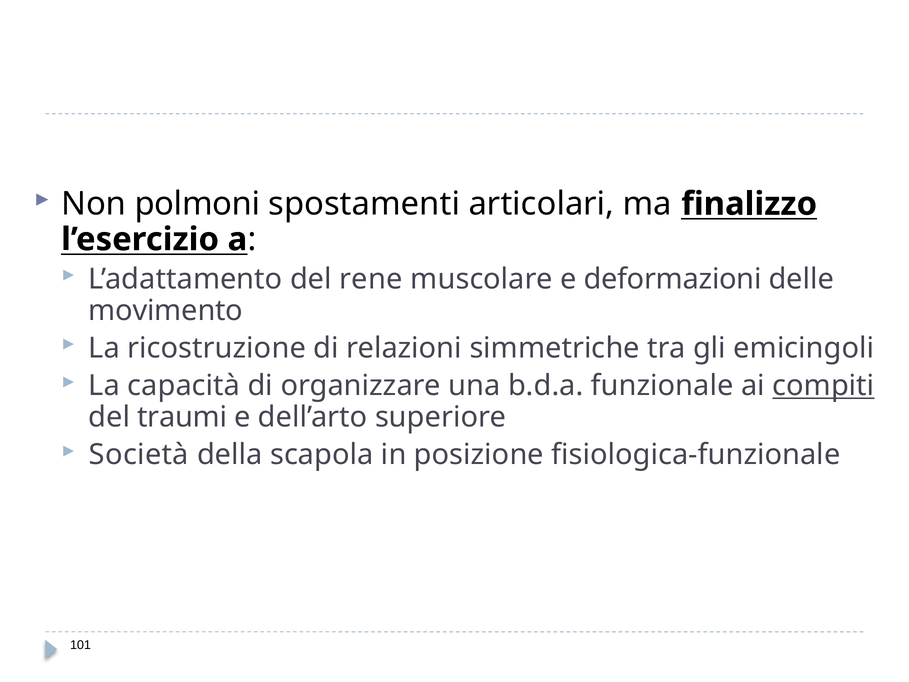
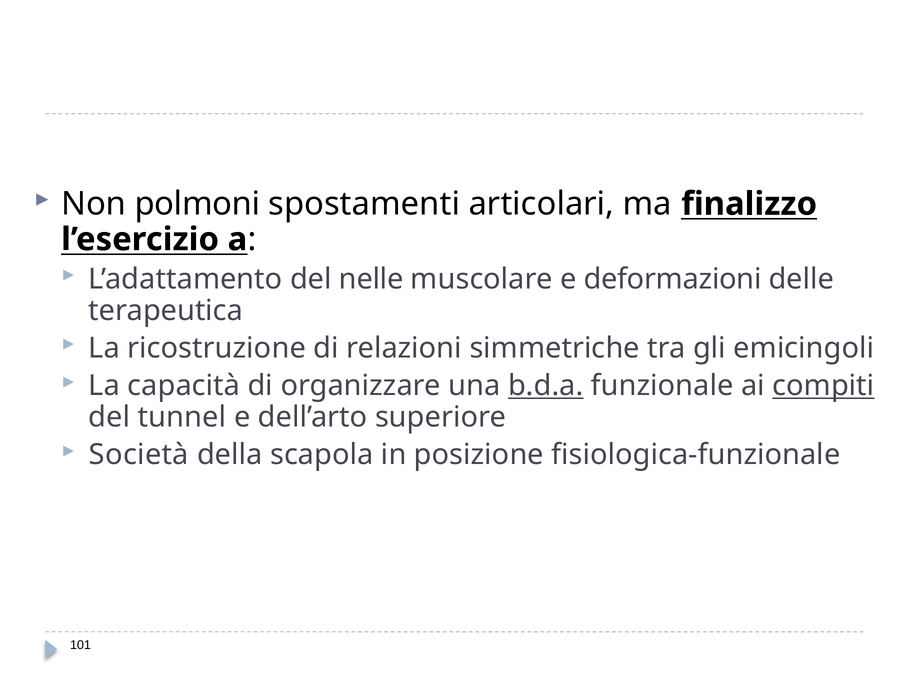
rene: rene -> nelle
movimento: movimento -> terapeutica
b.d.a underline: none -> present
traumi: traumi -> tunnel
